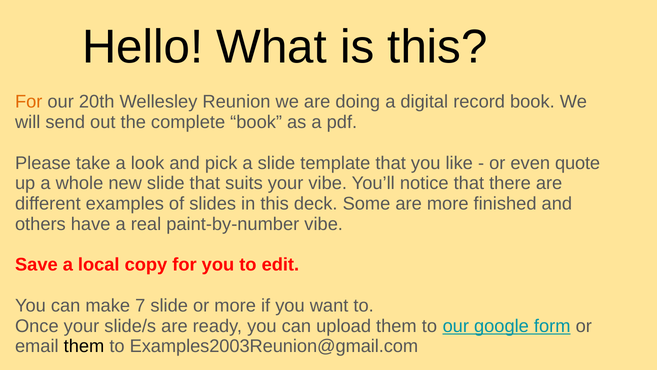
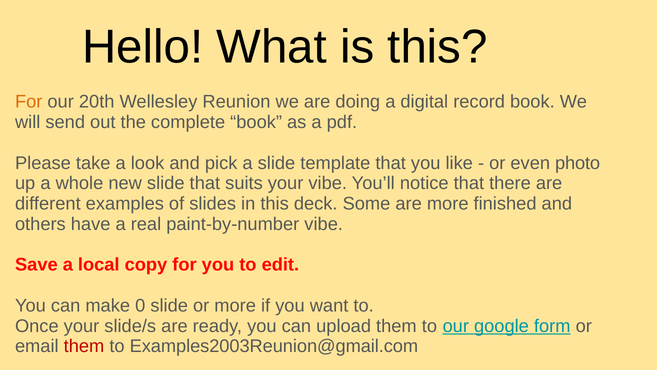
quote: quote -> photo
7: 7 -> 0
them at (84, 346) colour: black -> red
